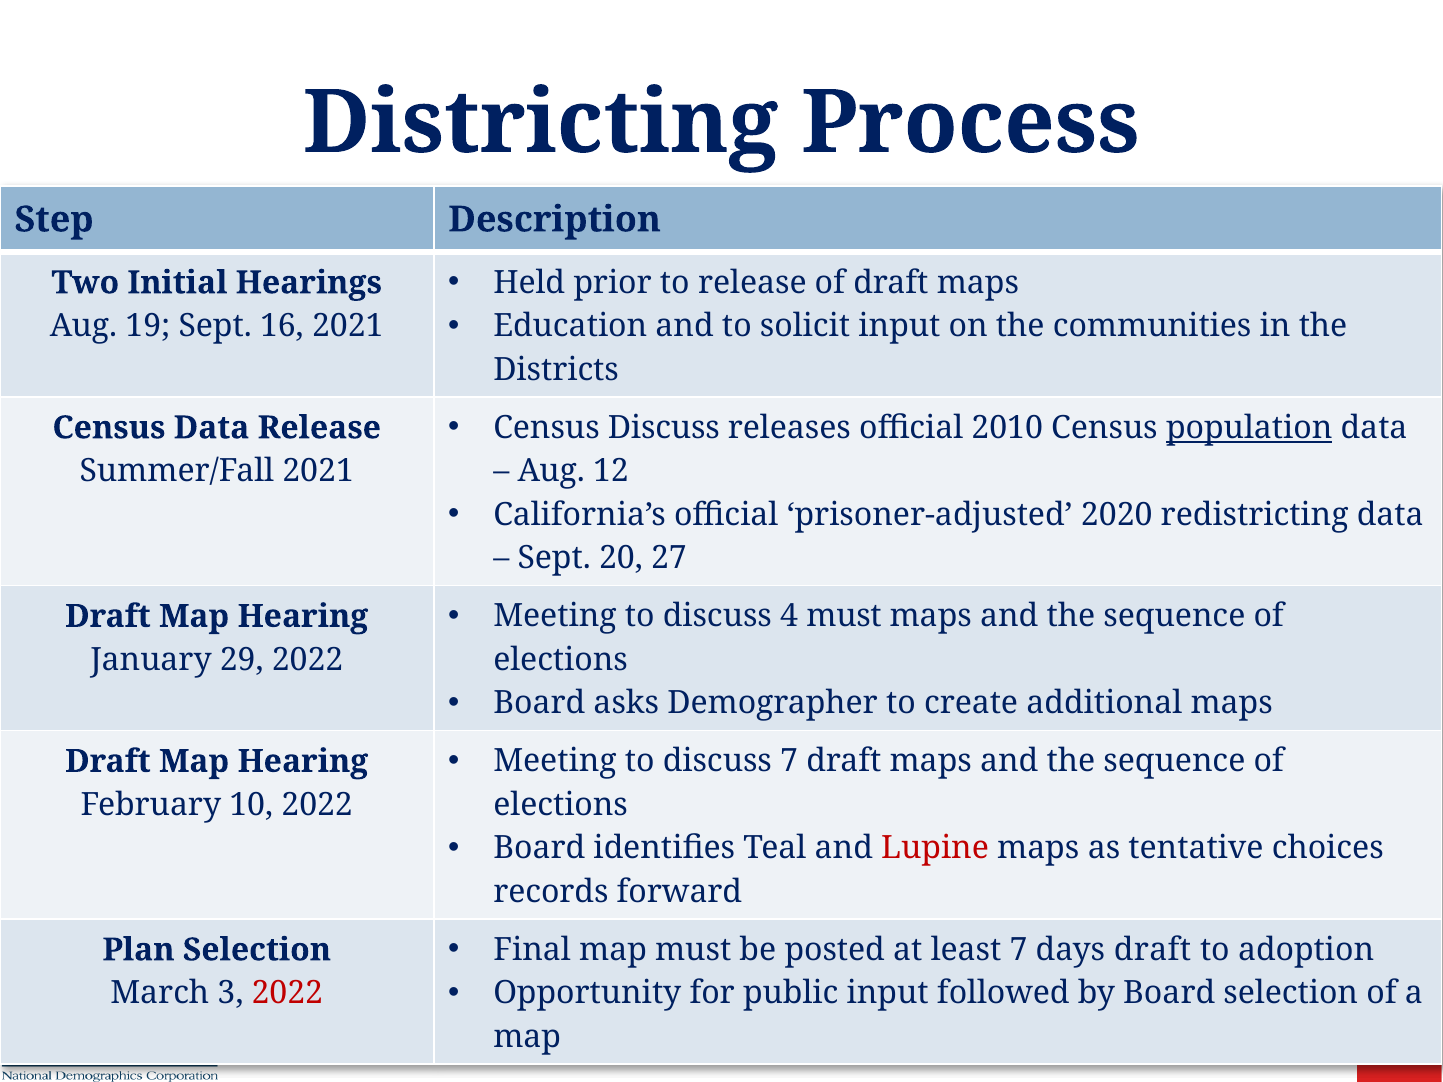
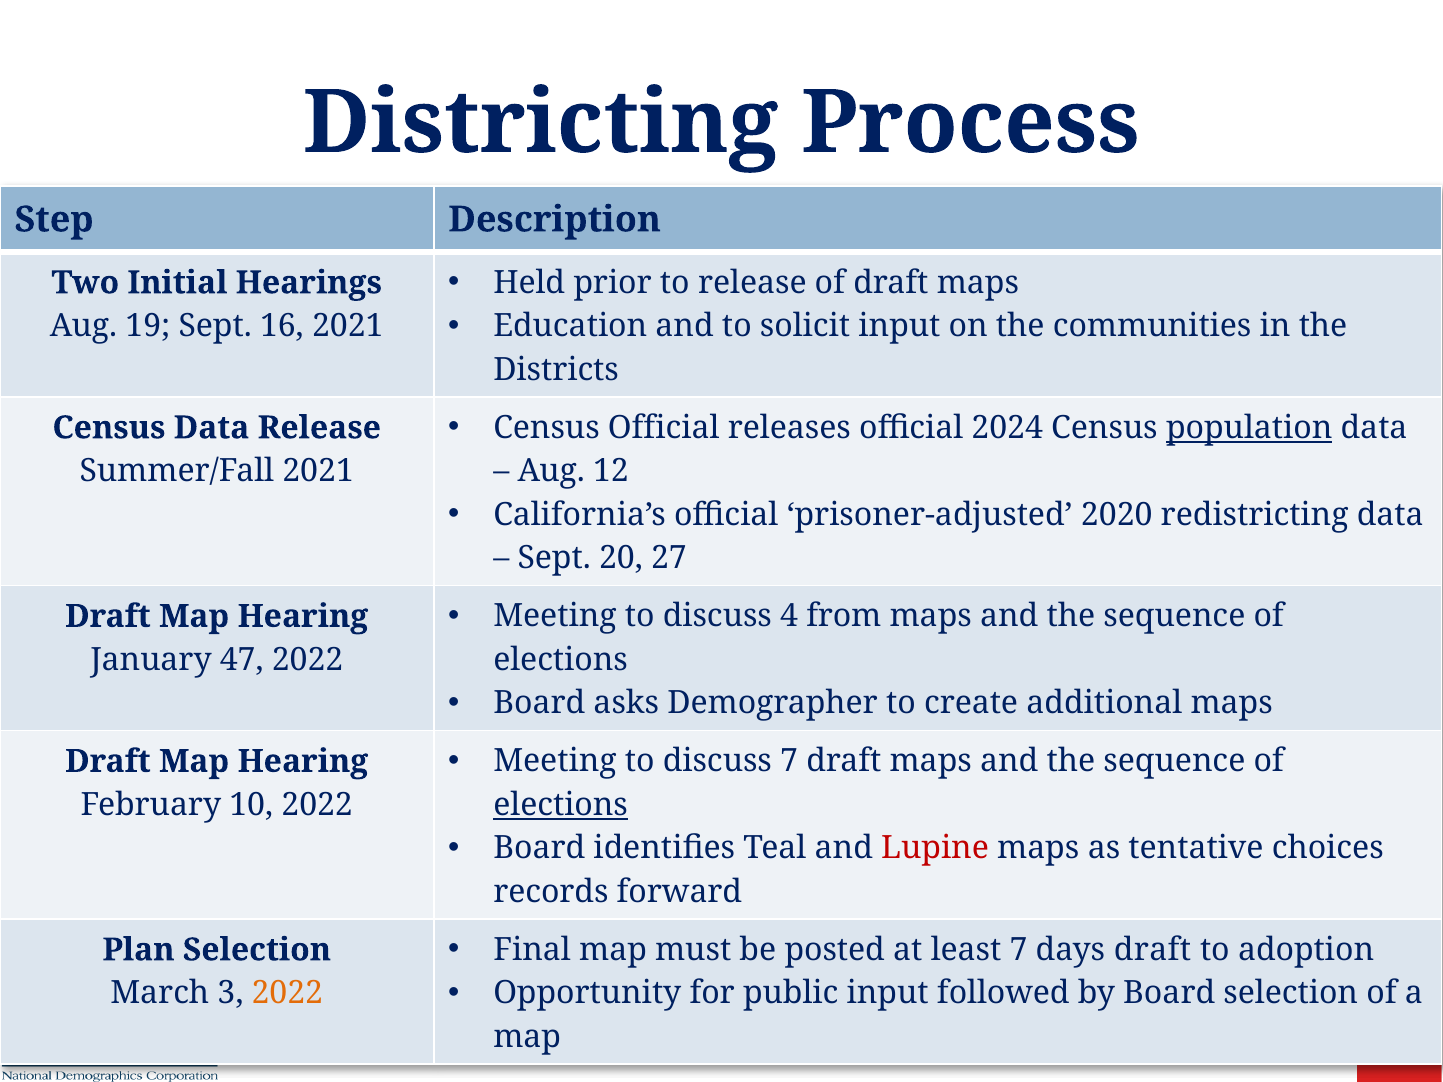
Census Discuss: Discuss -> Official
2010: 2010 -> 2024
4 must: must -> from
29: 29 -> 47
elections at (561, 805) underline: none -> present
2022 at (287, 994) colour: red -> orange
